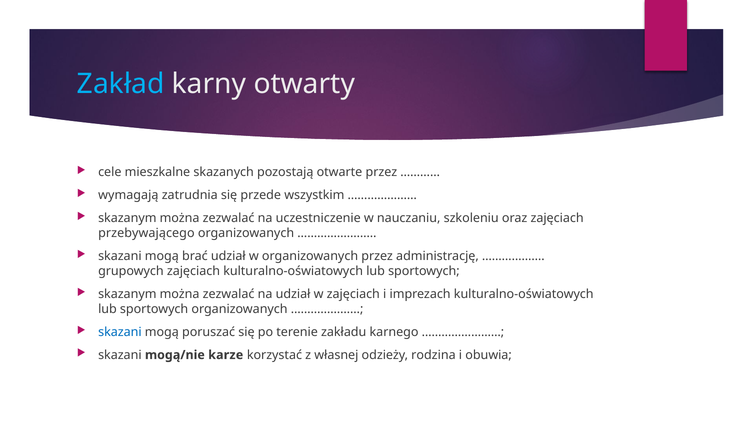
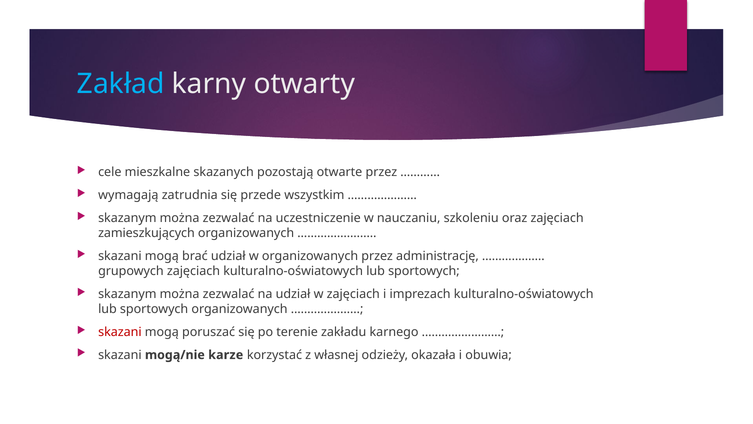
przebywającego: przebywającego -> zamieszkujących
skazani at (120, 332) colour: blue -> red
rodzina: rodzina -> okazała
